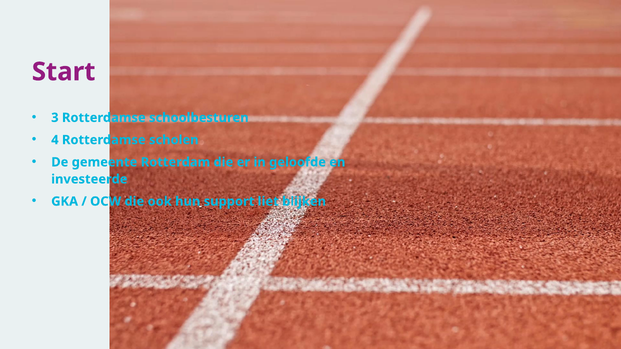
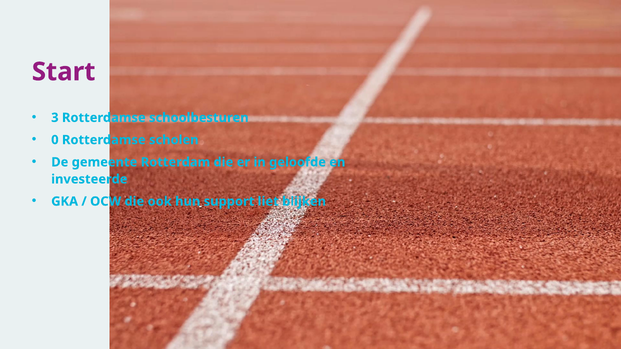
4: 4 -> 0
